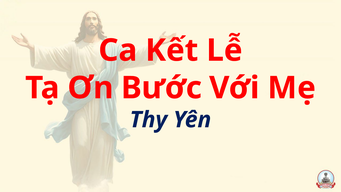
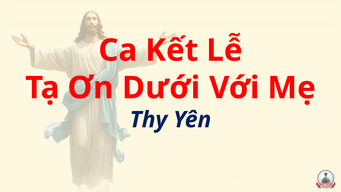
Bước: Bước -> Dưới
